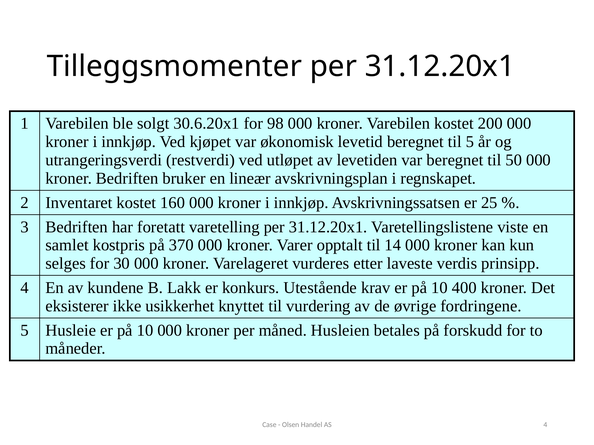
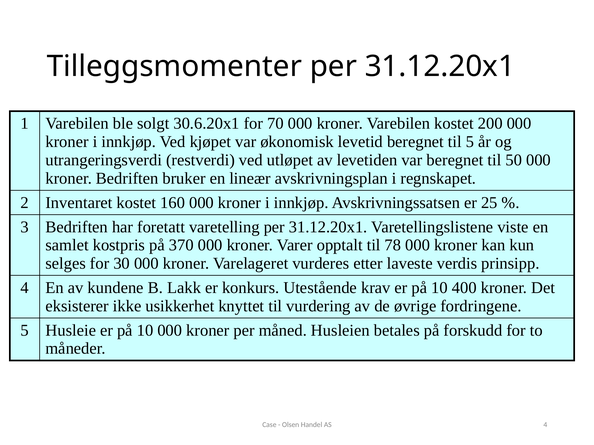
98: 98 -> 70
14: 14 -> 78
